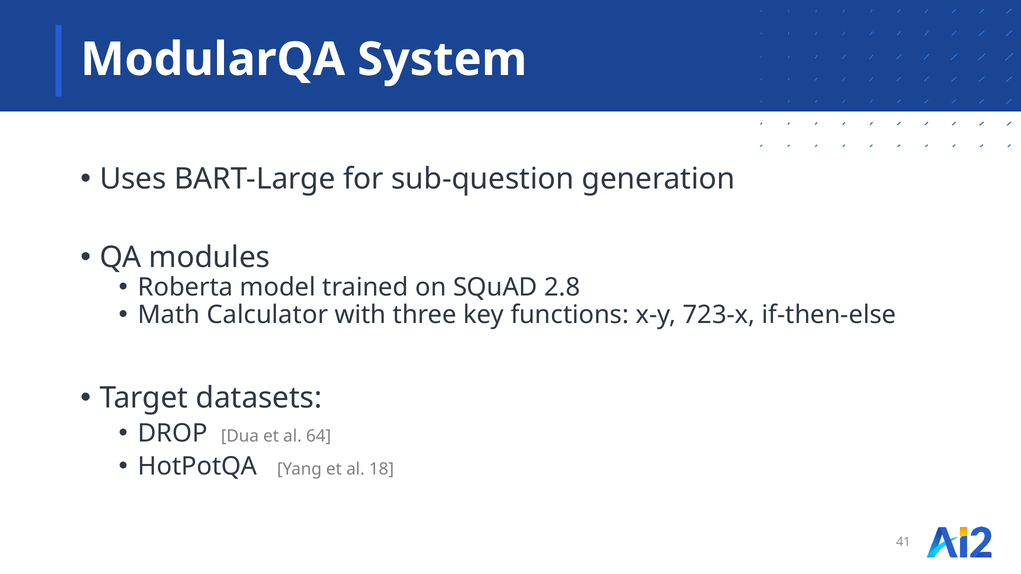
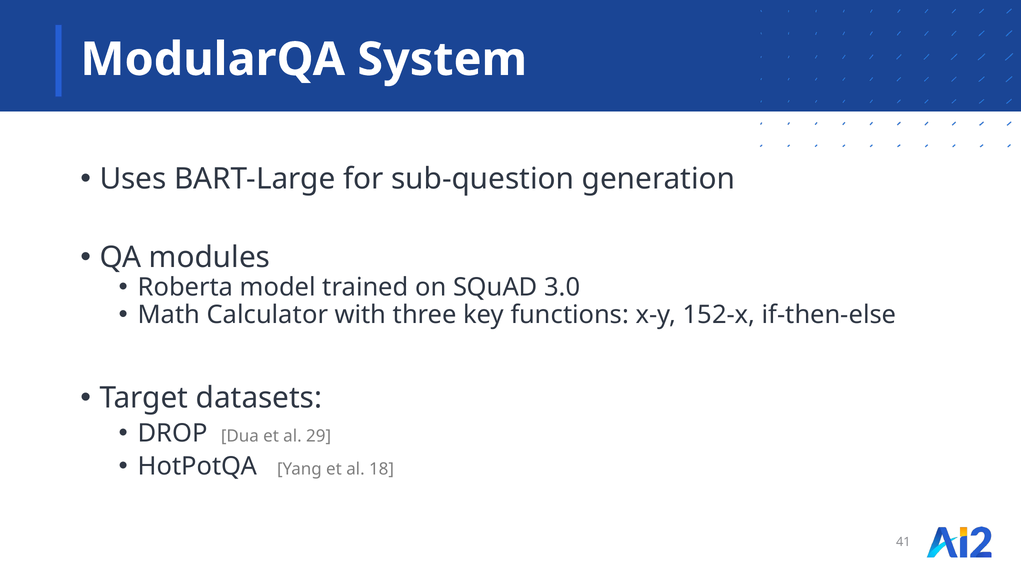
2.8: 2.8 -> 3.0
723-x: 723-x -> 152-x
64: 64 -> 29
